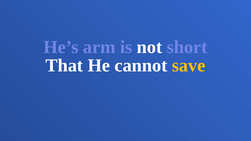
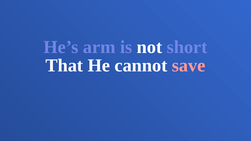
save colour: yellow -> pink
